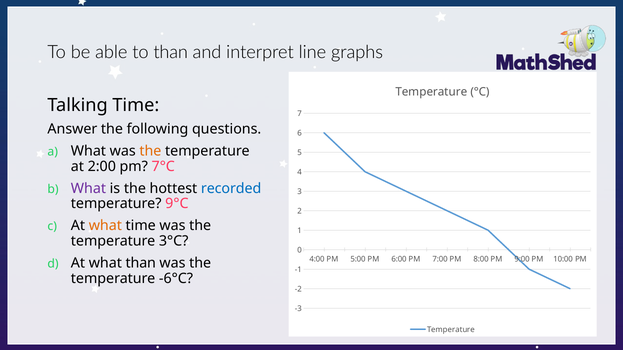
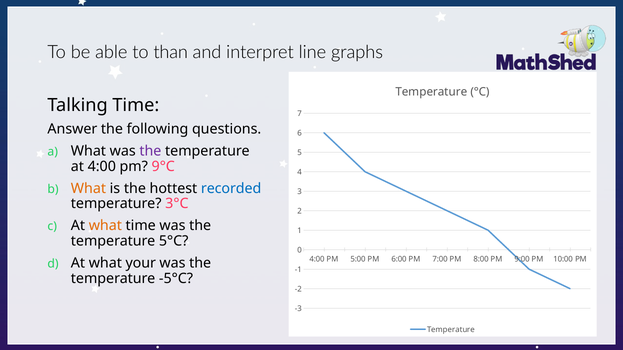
the at (150, 151) colour: orange -> purple
at 2:00: 2:00 -> 4:00
7°C: 7°C -> 9°C
What at (88, 189) colour: purple -> orange
9°C: 9°C -> 3°C
3°C: 3°C -> 5°C
what than: than -> your
-6°C: -6°C -> -5°C
